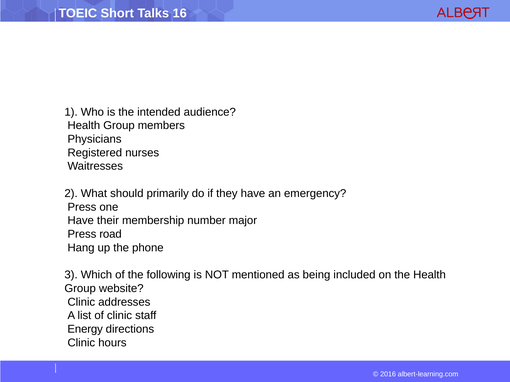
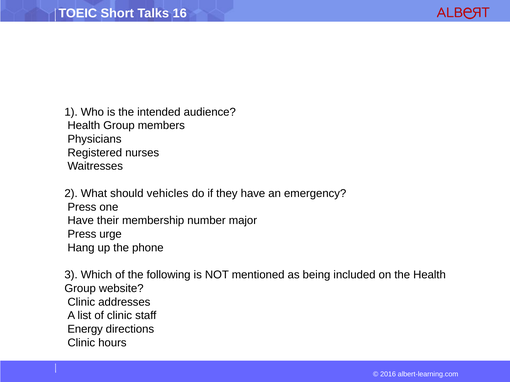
primarily: primarily -> vehicles
road: road -> urge
